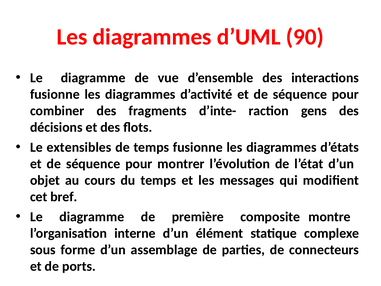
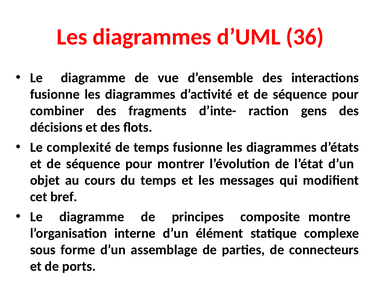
90: 90 -> 36
extensibles: extensibles -> complexité
première: première -> principes
